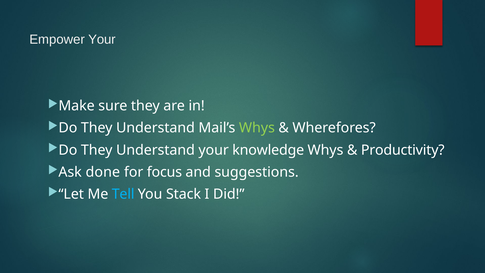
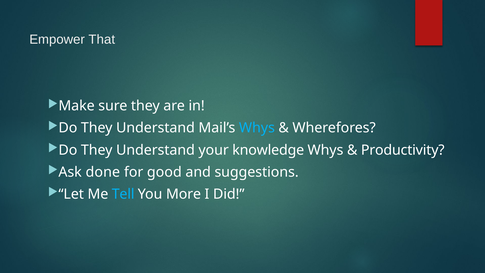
Empower Your: Your -> That
Whys at (257, 128) colour: light green -> light blue
focus: focus -> good
Stack: Stack -> More
